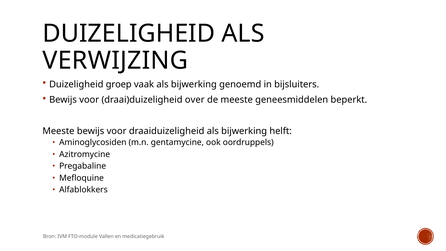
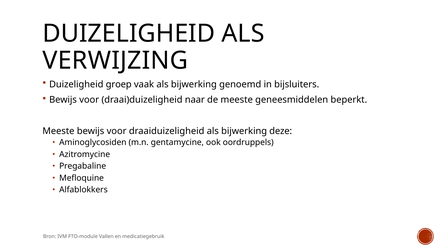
over: over -> naar
helft: helft -> deze
